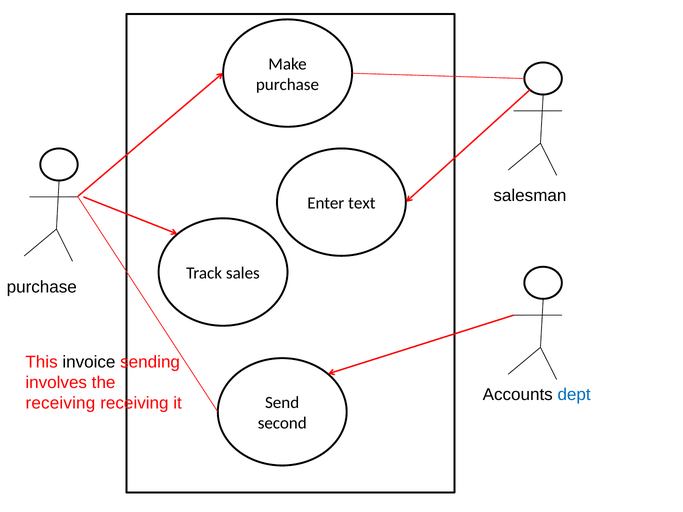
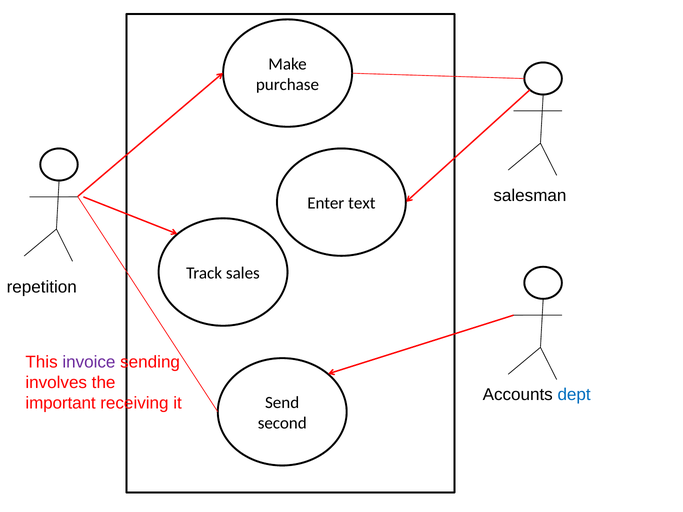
purchase at (42, 287): purchase -> repetition
invoice colour: black -> purple
receiving at (60, 403): receiving -> important
